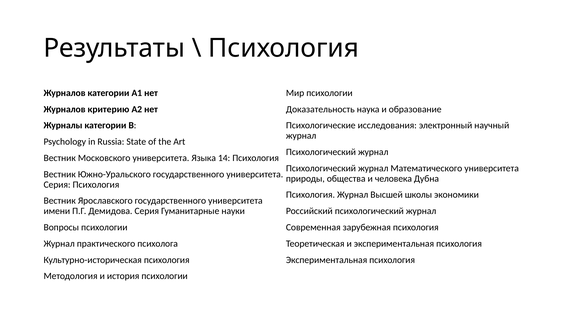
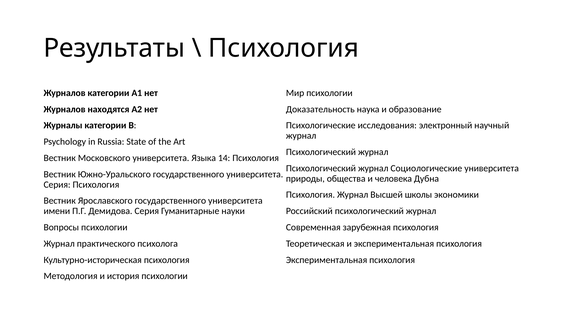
критерию: критерию -> находятся
Математического: Математического -> Социологические
